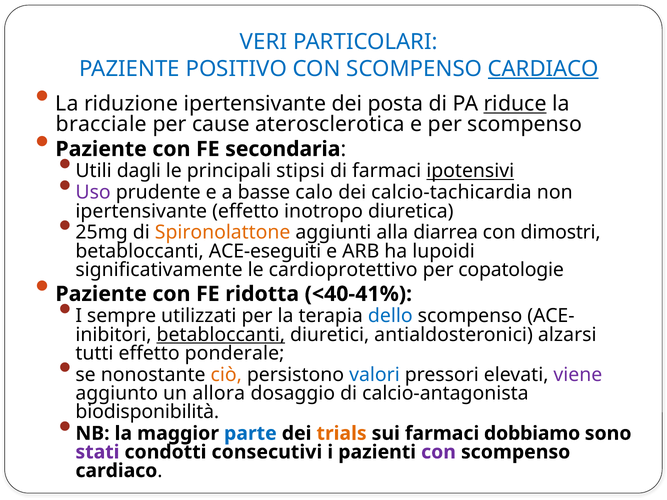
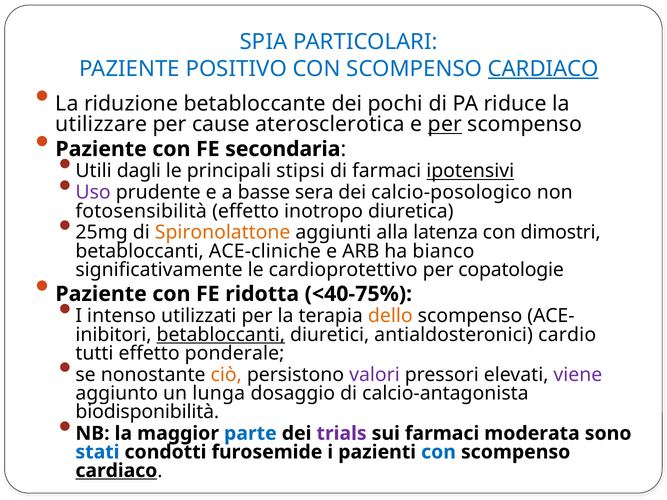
VERI: VERI -> SPIA
riduzione ipertensivante: ipertensivante -> betabloccante
posta: posta -> pochi
riduce underline: present -> none
bracciale: bracciale -> utilizzare
per at (445, 124) underline: none -> present
calo: calo -> sera
calcio-tachicardia: calcio-tachicardia -> calcio-posologico
ipertensivante at (141, 211): ipertensivante -> fotosensibilità
diarrea: diarrea -> latenza
ACE-eseguiti: ACE-eseguiti -> ACE-cliniche
lupoidi: lupoidi -> bianco
<40-41%: <40-41% -> <40-75%
sempre: sempre -> intenso
dello colour: blue -> orange
alzarsi: alzarsi -> cardio
valori colour: blue -> purple
allora: allora -> lunga
trials colour: orange -> purple
dobbiamo: dobbiamo -> moderata
stati colour: purple -> blue
consecutivi: consecutivi -> furosemide
con at (439, 452) colour: purple -> blue
cardiaco at (116, 471) underline: none -> present
